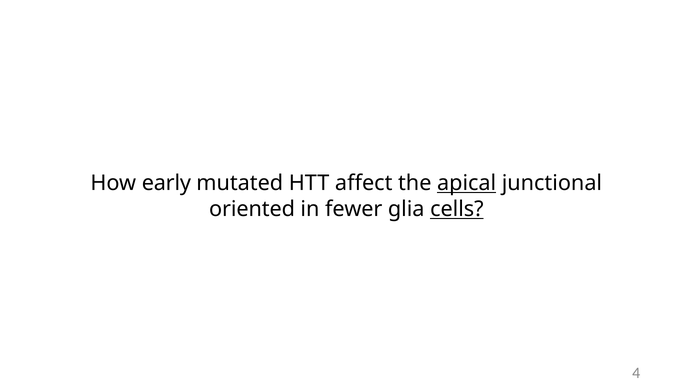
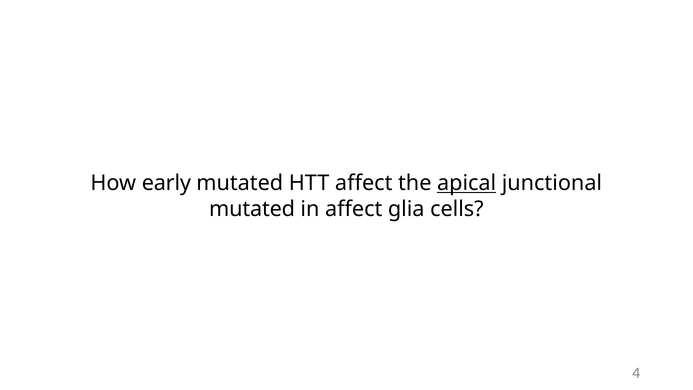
oriented at (252, 209): oriented -> mutated
in fewer: fewer -> affect
cells underline: present -> none
